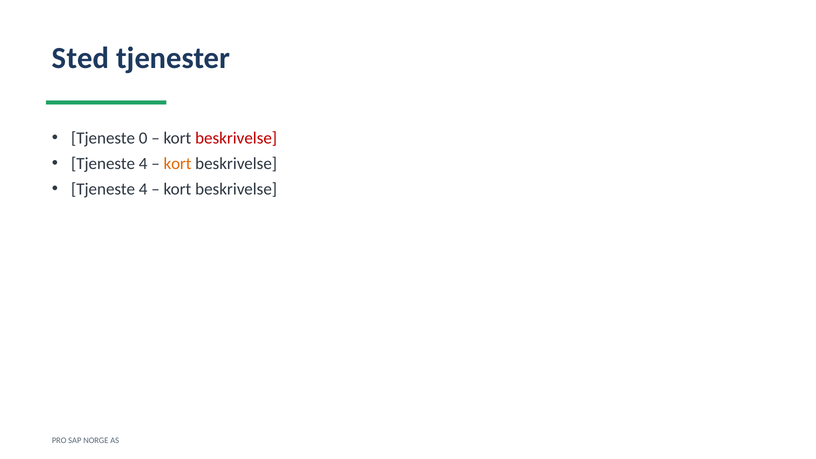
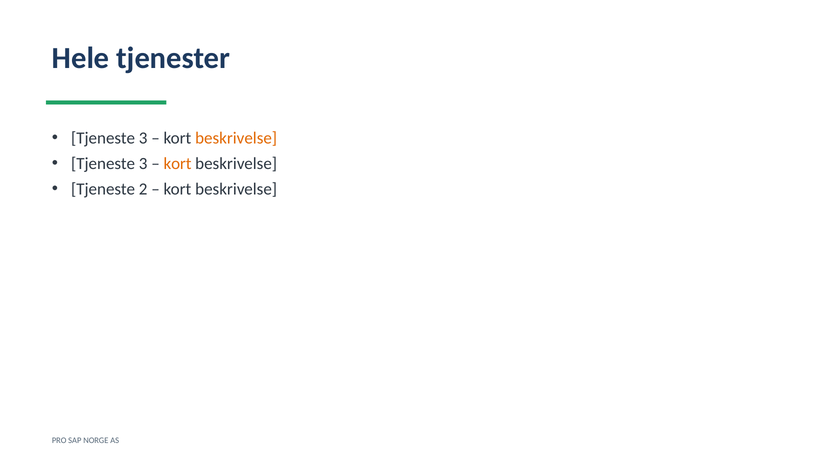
Sted: Sted -> Hele
0 at (143, 138): 0 -> 3
beskrivelse at (236, 138) colour: red -> orange
4 at (143, 164): 4 -> 3
4 at (143, 189): 4 -> 2
